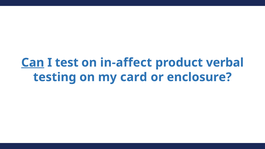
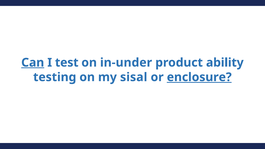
in-affect: in-affect -> in-under
verbal: verbal -> ability
card: card -> sisal
enclosure underline: none -> present
